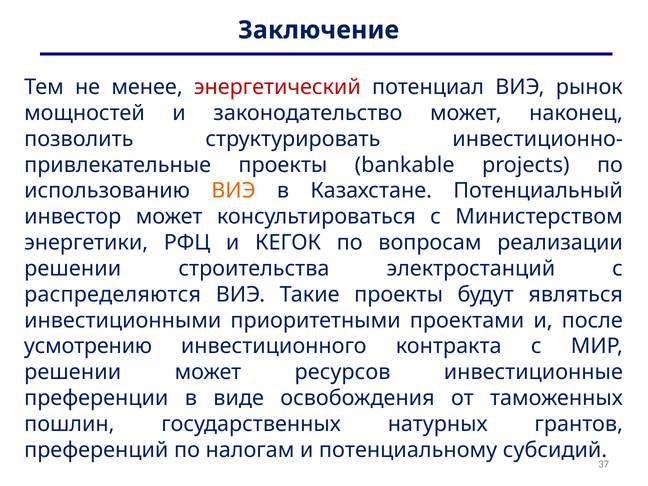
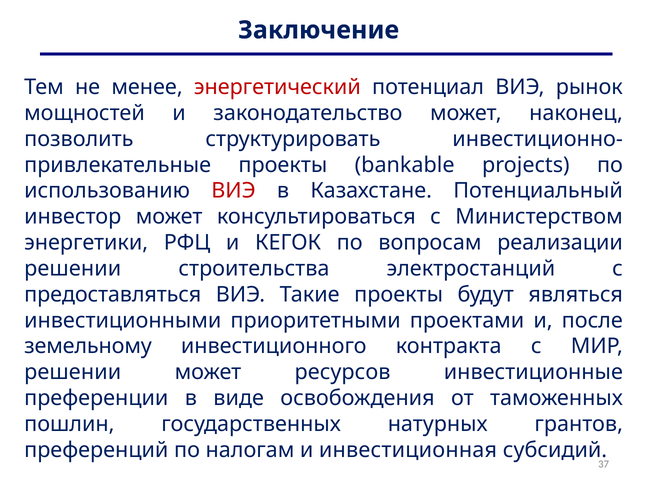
ВИЭ at (233, 191) colour: orange -> red
распределяются: распределяются -> предоставляться
усмотрению: усмотрению -> земельному
потенциальному: потенциальному -> инвестиционная
